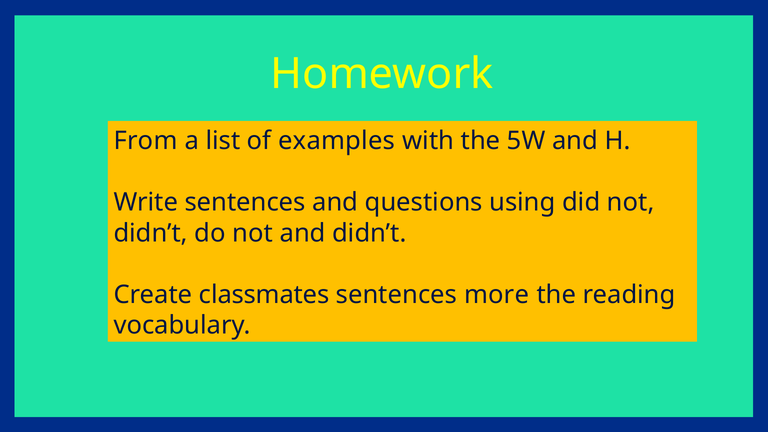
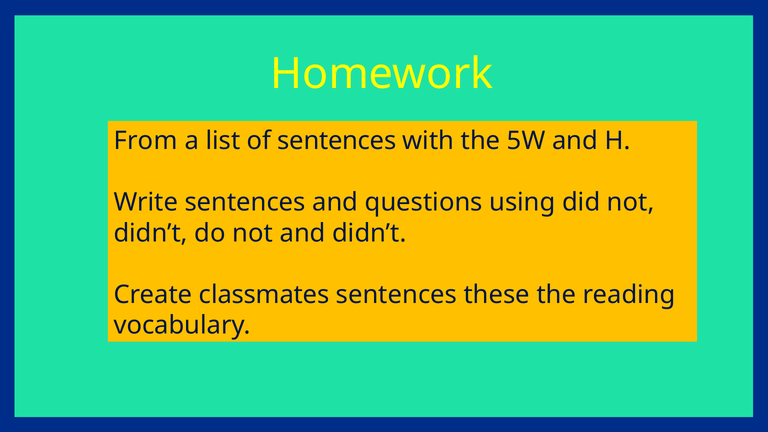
of examples: examples -> sentences
more: more -> these
